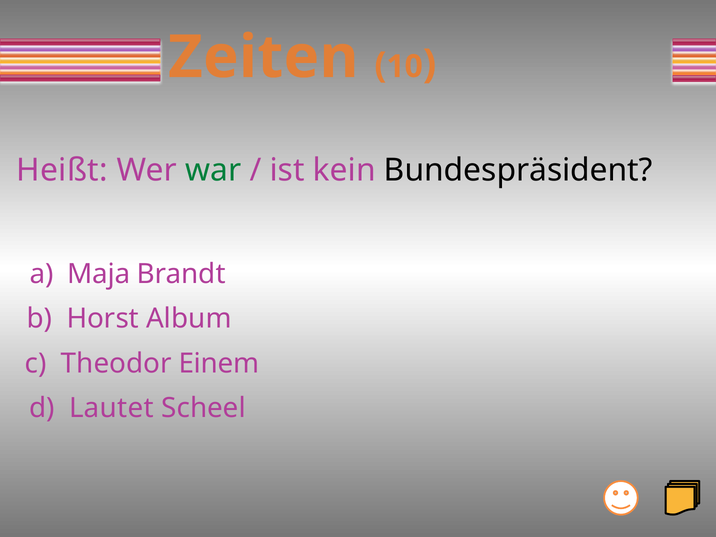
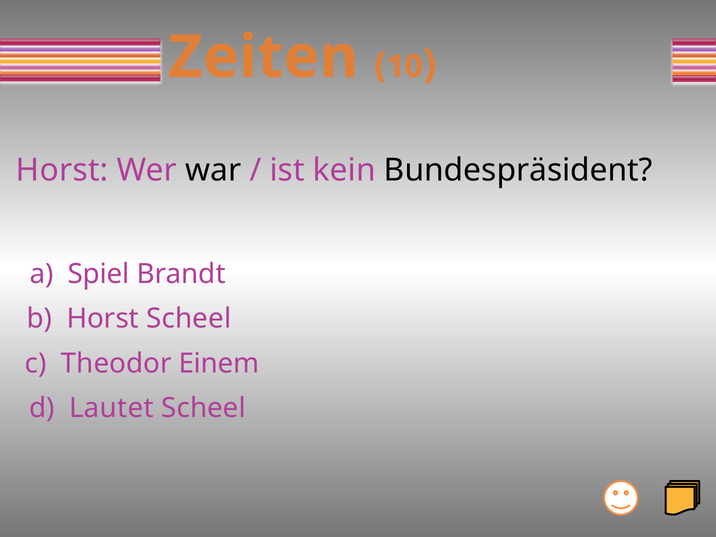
Heißt at (62, 170): Heißt -> Horst
war colour: green -> black
Maja: Maja -> Spiel
Horst Album: Album -> Scheel
